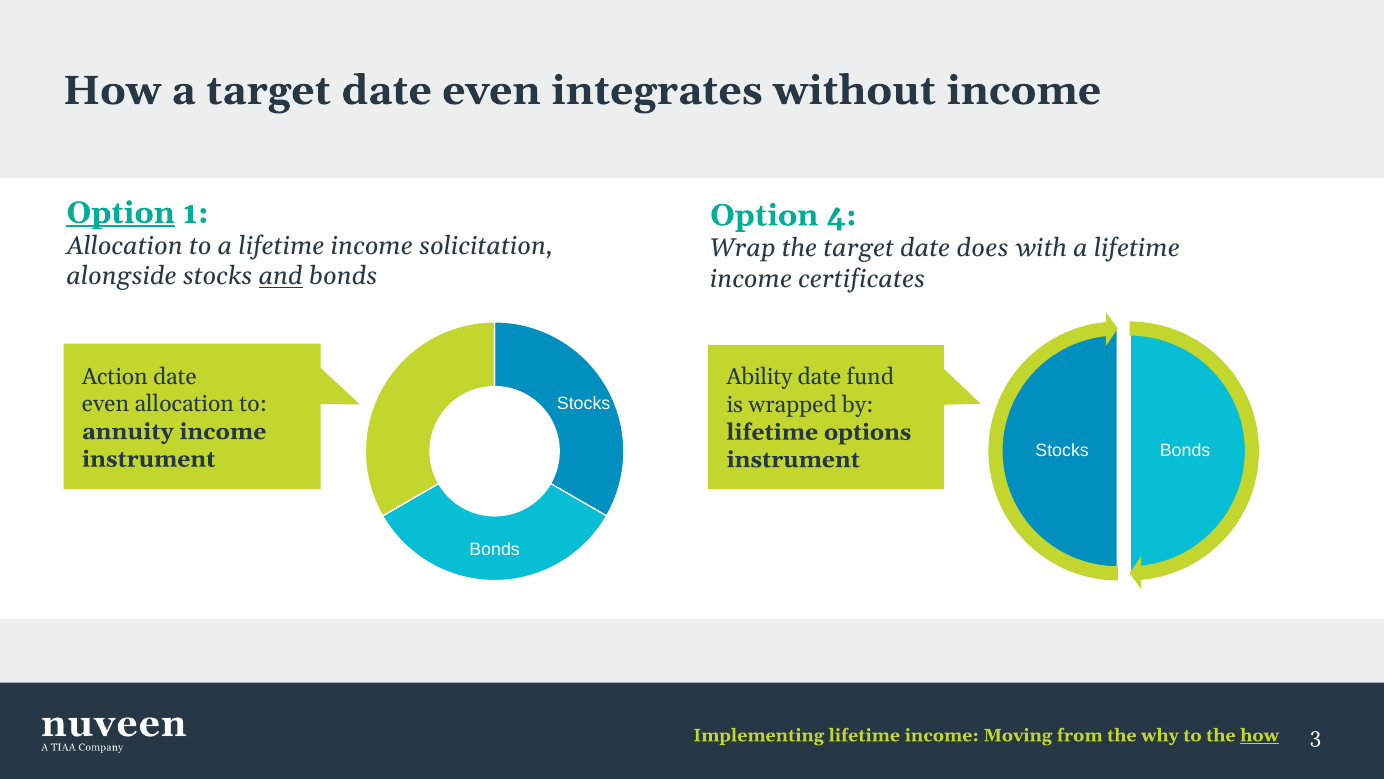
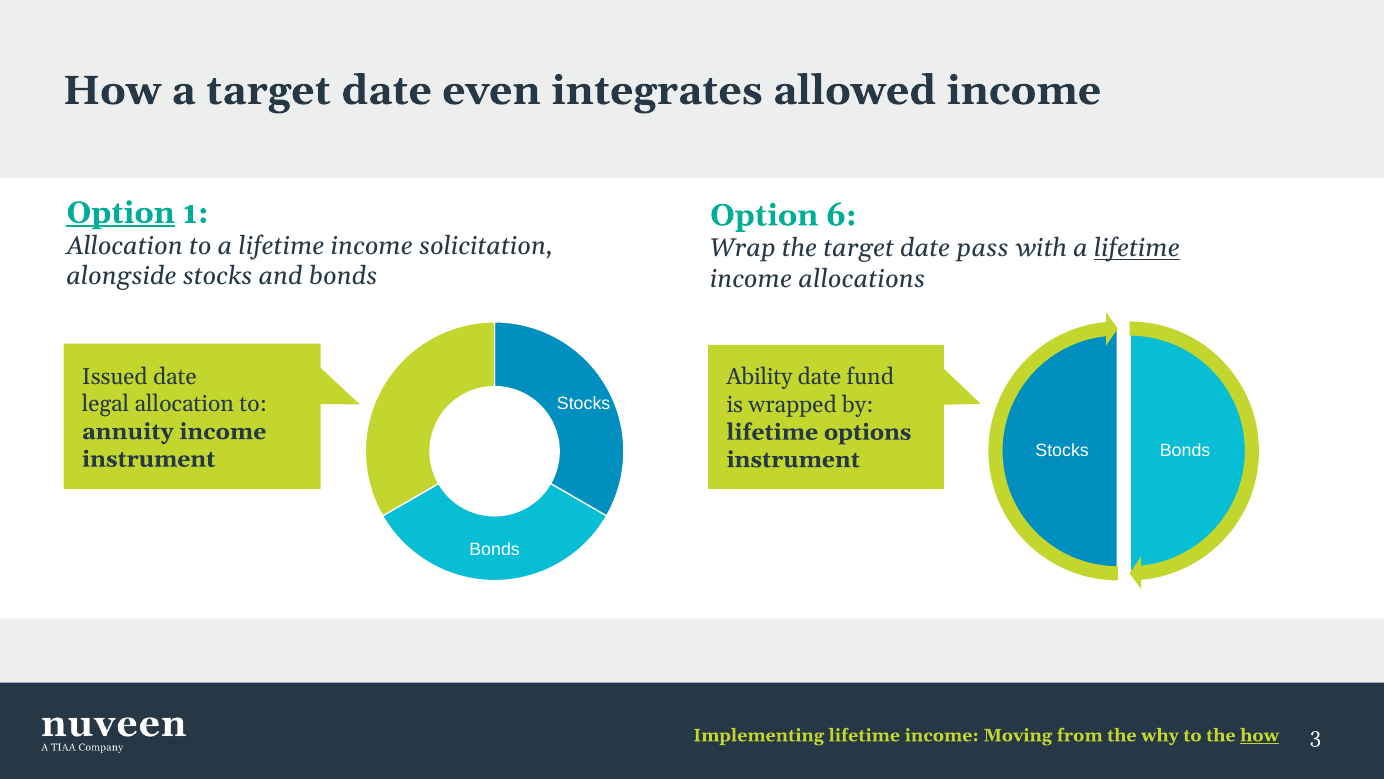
without: without -> allowed
4: 4 -> 6
does: does -> pass
lifetime at (1137, 248) underline: none -> present
and underline: present -> none
certificates: certificates -> allocations
Action: Action -> Issued
even at (106, 404): even -> legal
